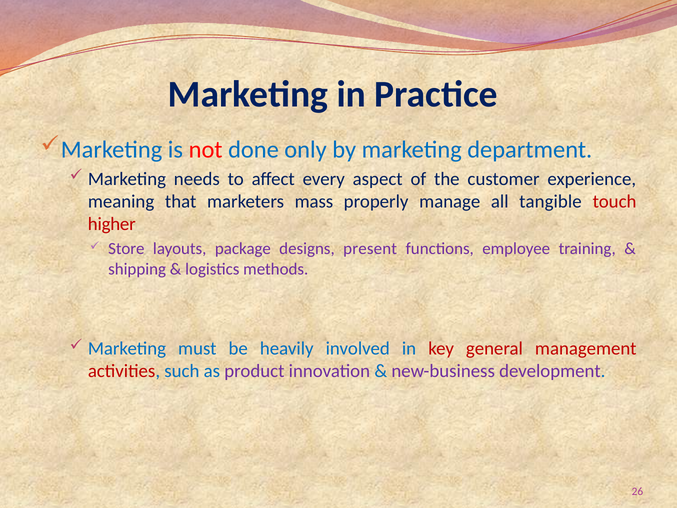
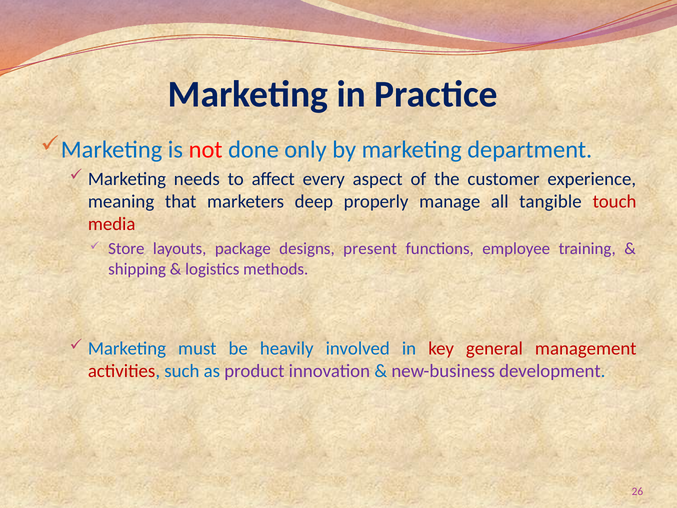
mass: mass -> deep
higher: higher -> media
